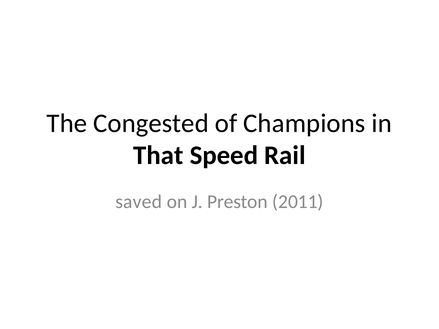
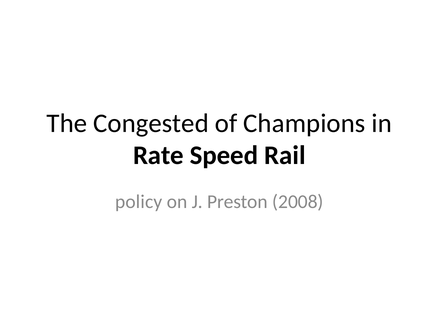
That: That -> Rate
saved: saved -> policy
2011: 2011 -> 2008
